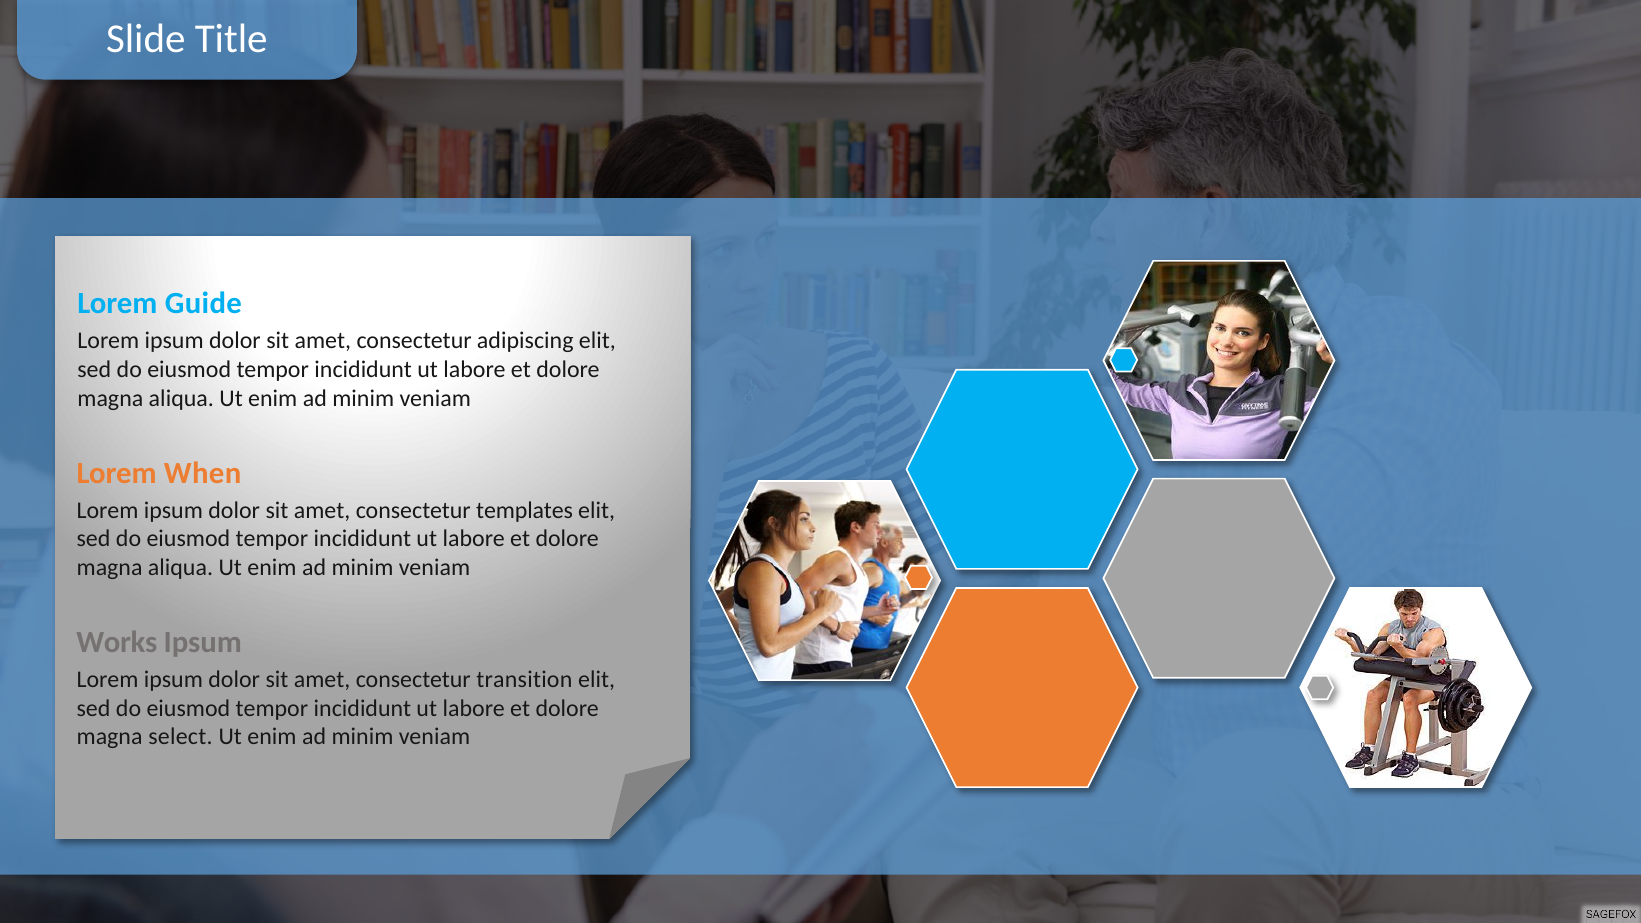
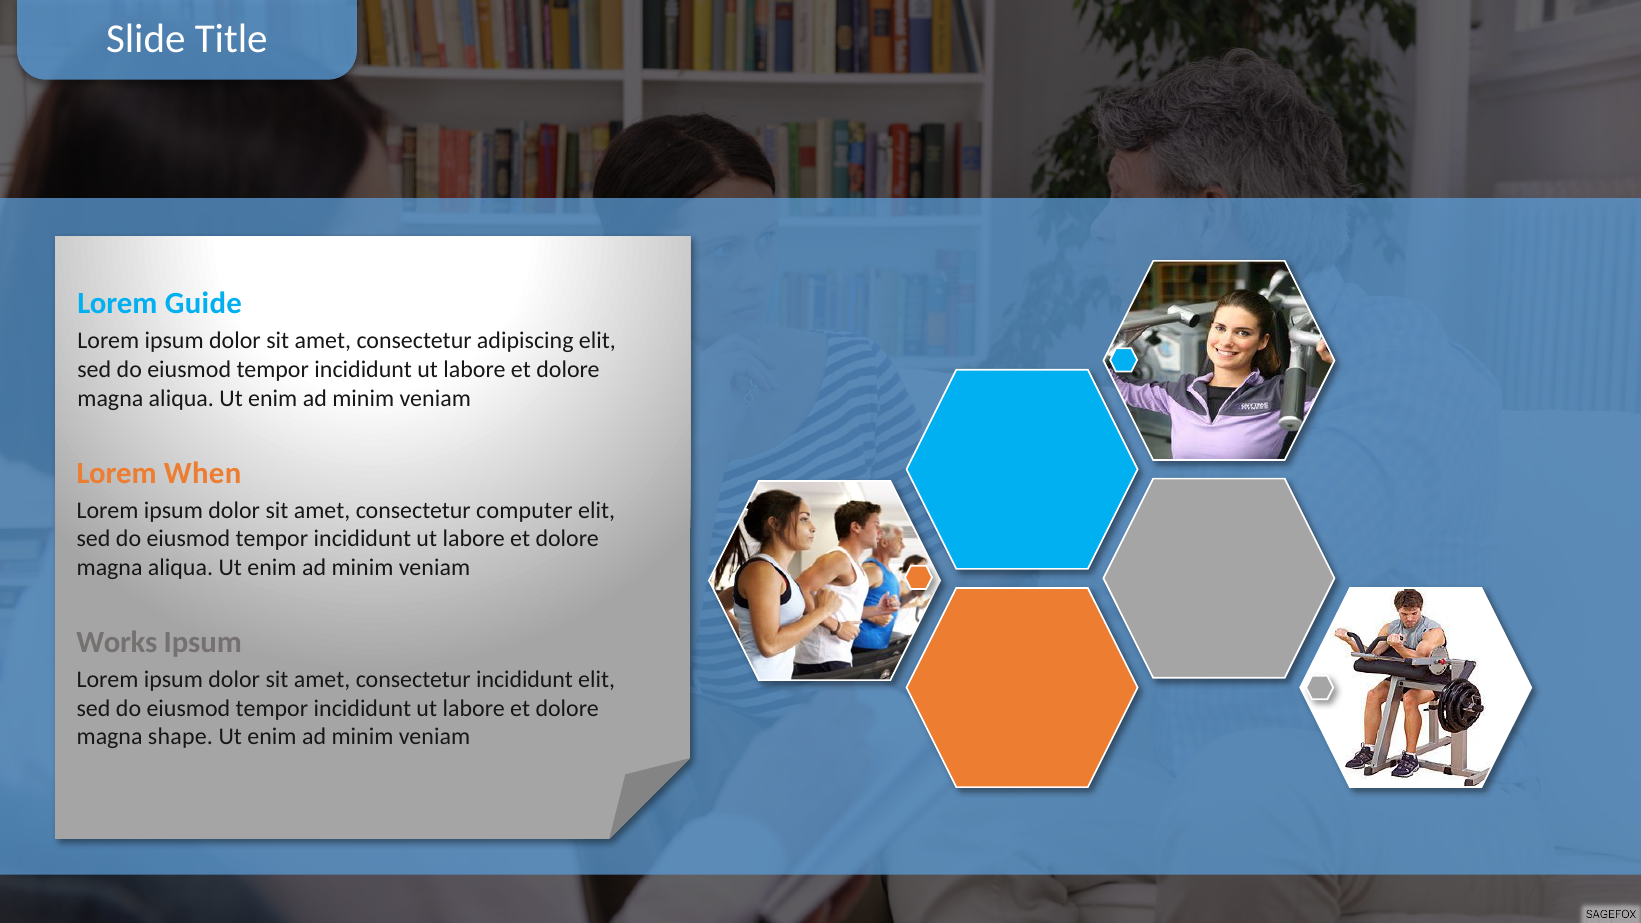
templates: templates -> computer
consectetur transition: transition -> incididunt
select: select -> shape
